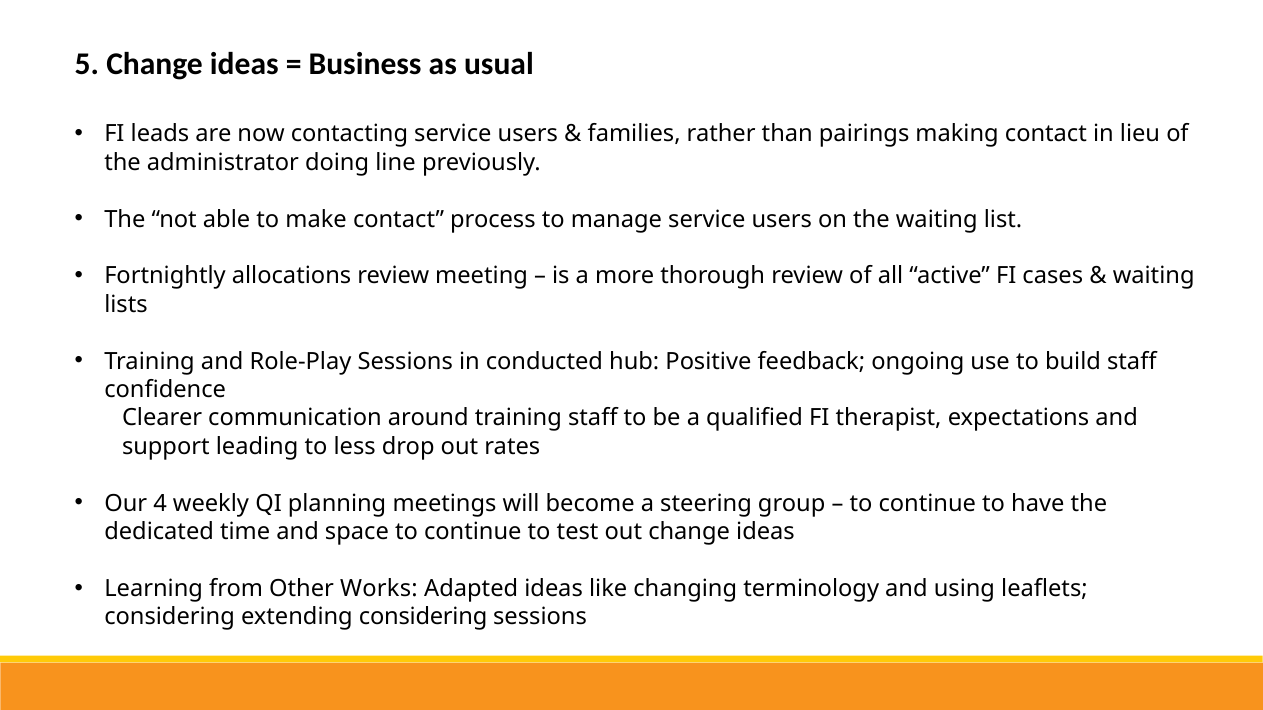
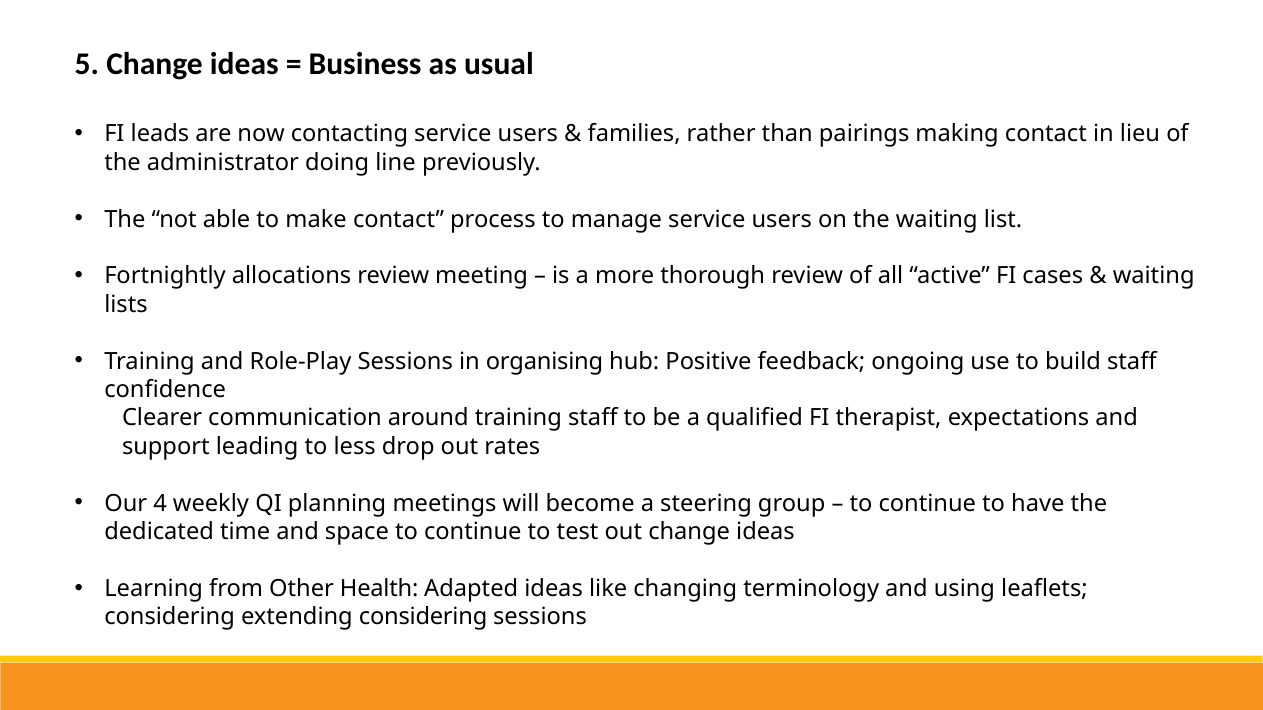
conducted: conducted -> organising
Works: Works -> Health
